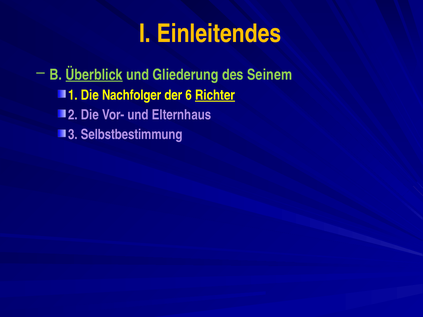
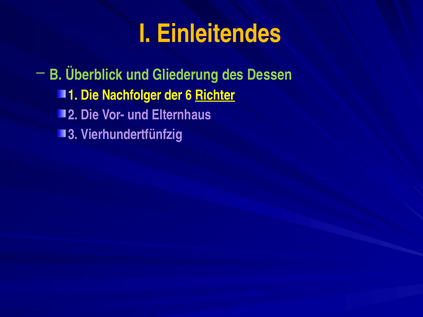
Überblick underline: present -> none
Seinem: Seinem -> Dessen
Selbstbestimmung: Selbstbestimmung -> Vierhundertfünfzig
